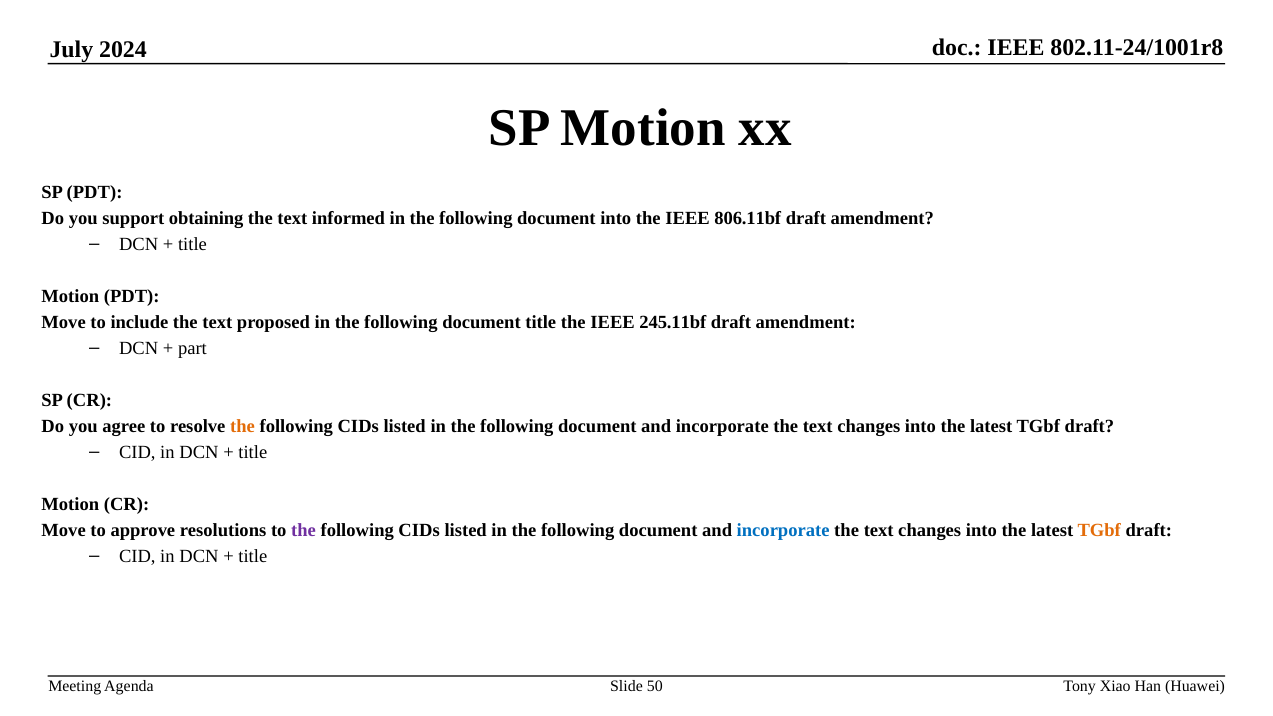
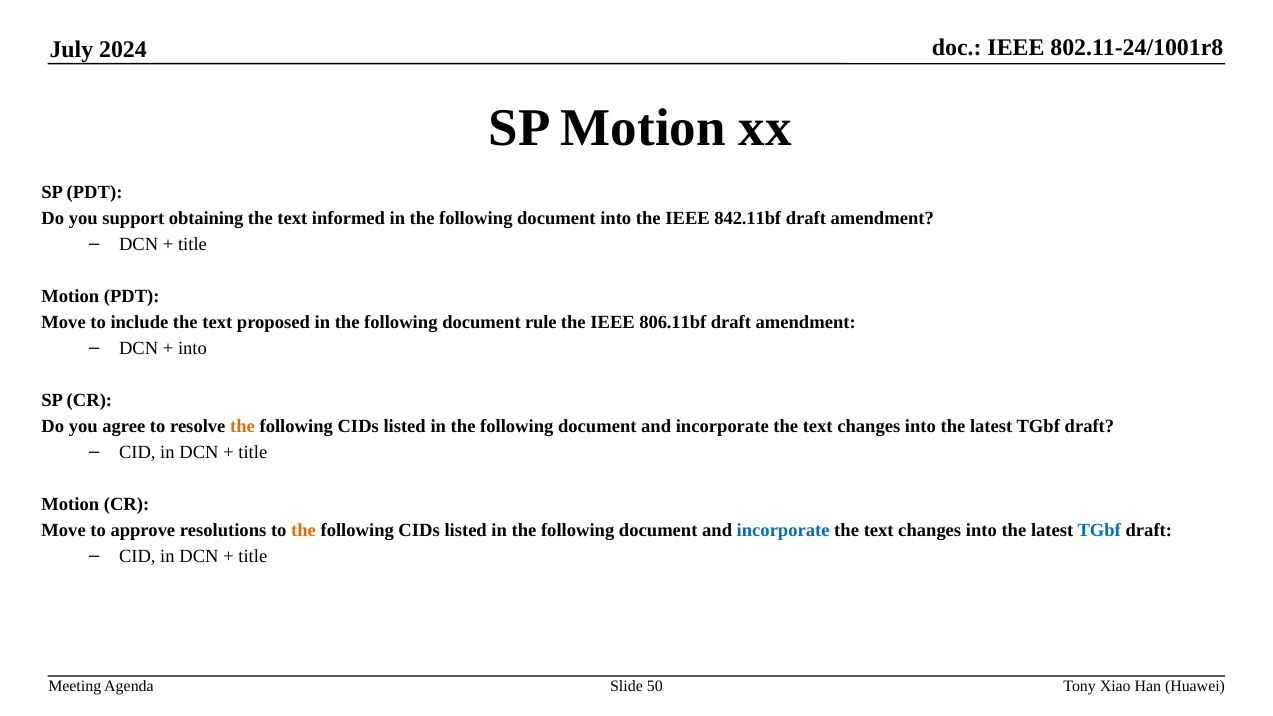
806.11bf: 806.11bf -> 842.11bf
document title: title -> rule
245.11bf: 245.11bf -> 806.11bf
part at (192, 348): part -> into
the at (303, 530) colour: purple -> orange
TGbf at (1099, 530) colour: orange -> blue
